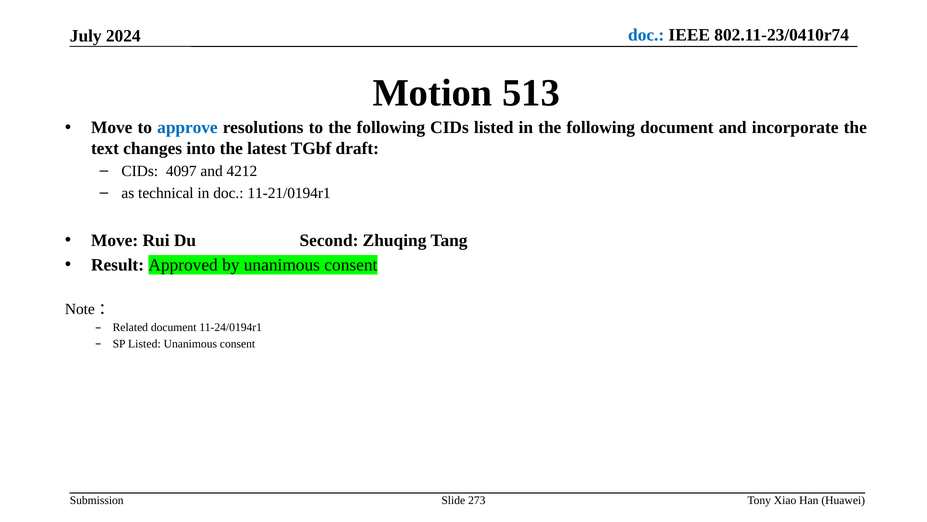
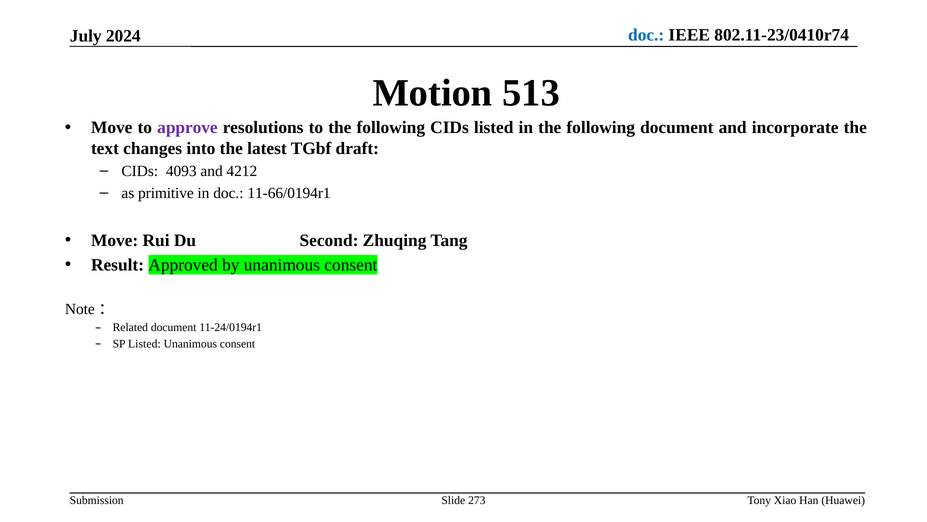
approve colour: blue -> purple
4097: 4097 -> 4093
technical: technical -> primitive
11-21/0194r1: 11-21/0194r1 -> 11-66/0194r1
